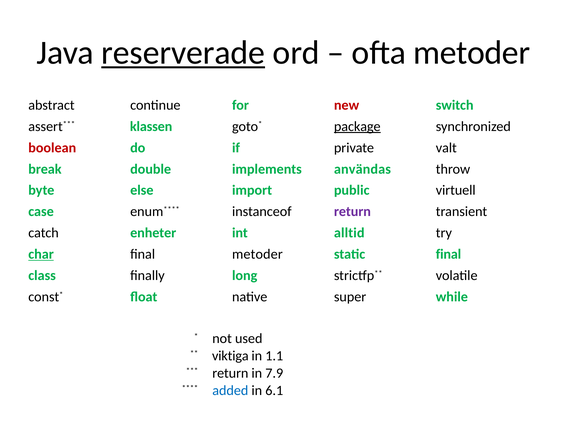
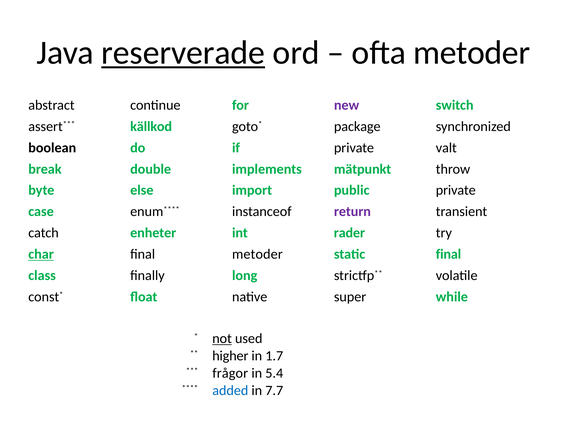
new colour: red -> purple
klassen: klassen -> källkod
package underline: present -> none
boolean colour: red -> black
användas: användas -> mätpunkt
public virtuell: virtuell -> private
alltid: alltid -> rader
not underline: none -> present
viktiga: viktiga -> higher
1.1: 1.1 -> 1.7
return at (230, 374): return -> frågor
7.9: 7.9 -> 5.4
6.1: 6.1 -> 7.7
